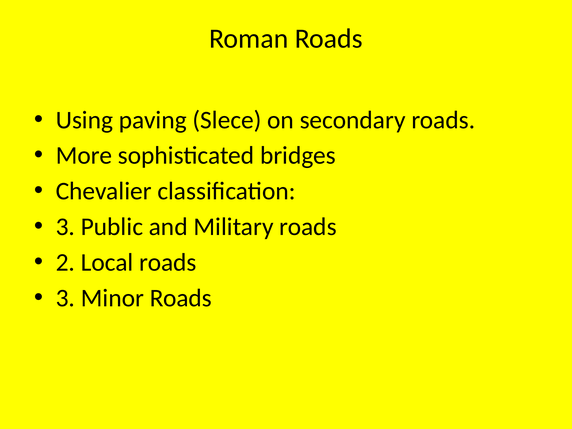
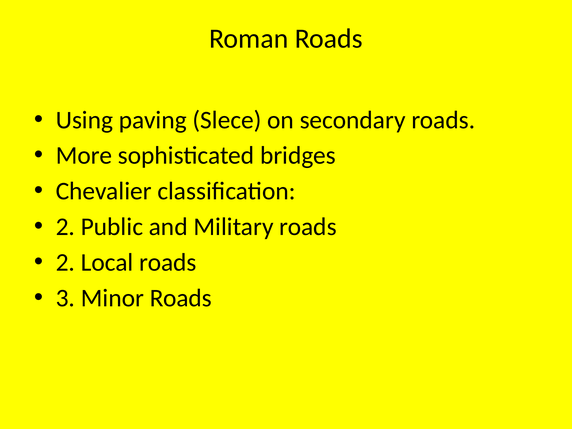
3 at (65, 227): 3 -> 2
